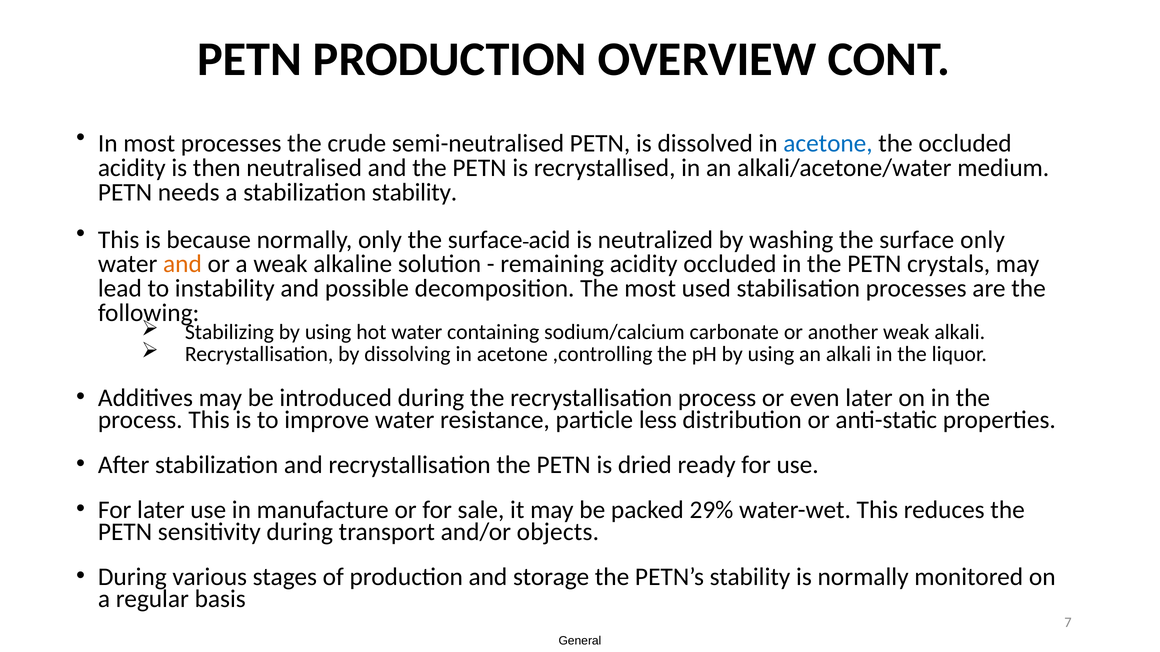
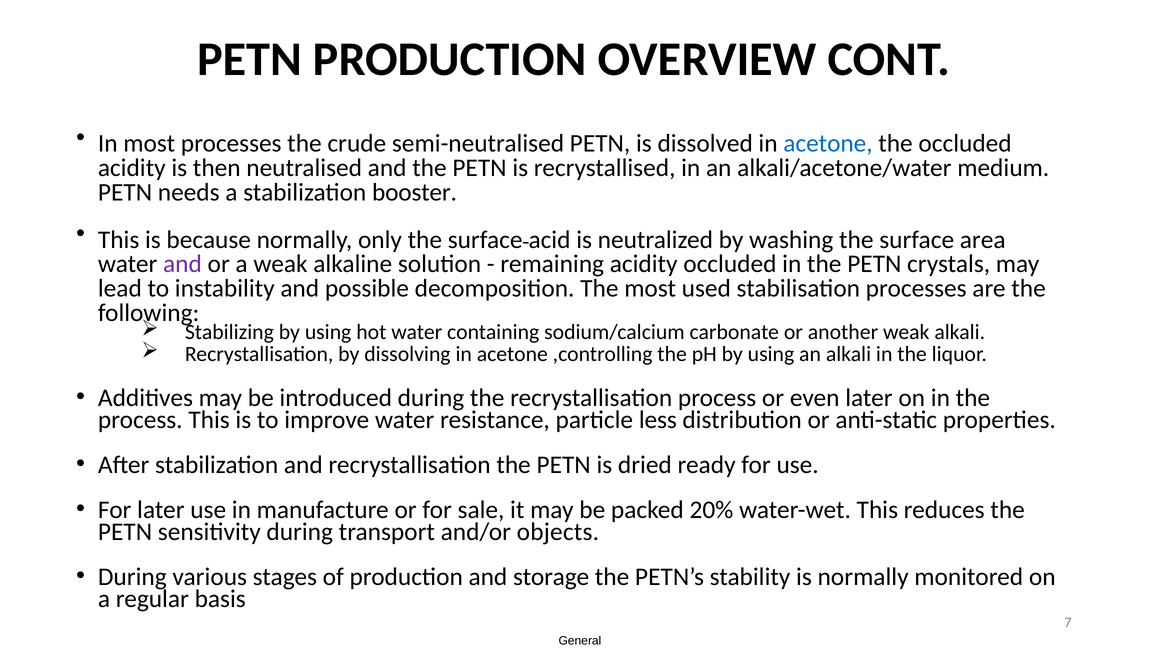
stabilization stability: stability -> booster
surface only: only -> area
and at (182, 264) colour: orange -> purple
29%: 29% -> 20%
